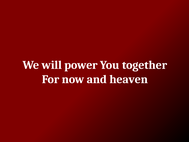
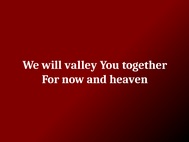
power: power -> valley
